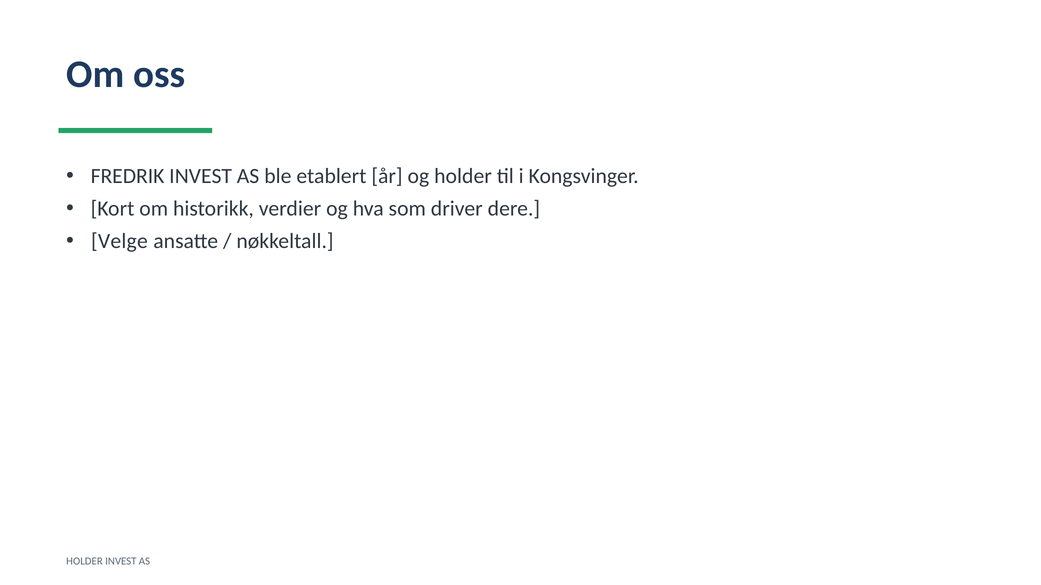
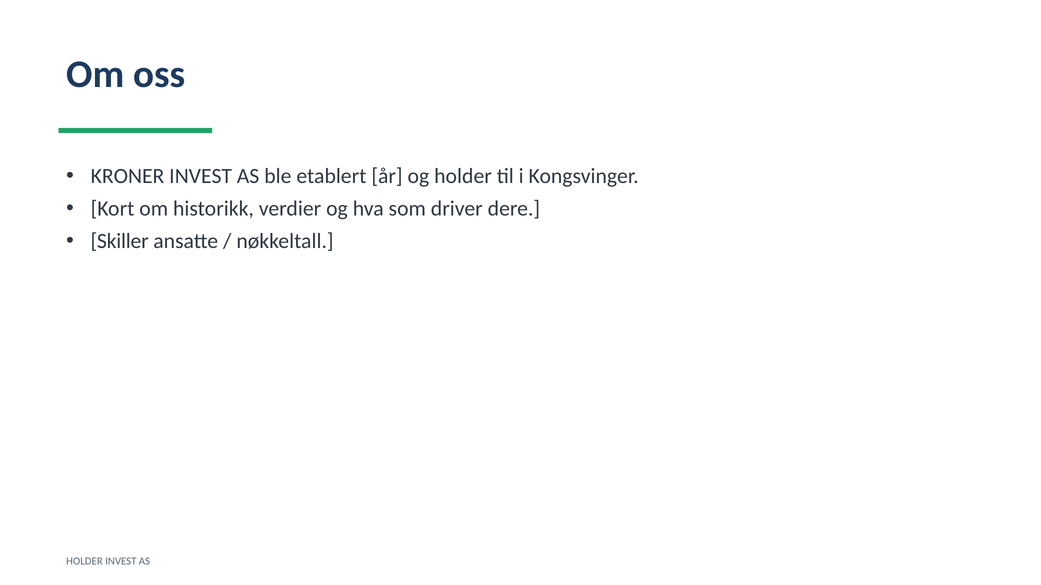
FREDRIK: FREDRIK -> KRONER
Velge: Velge -> Skiller
